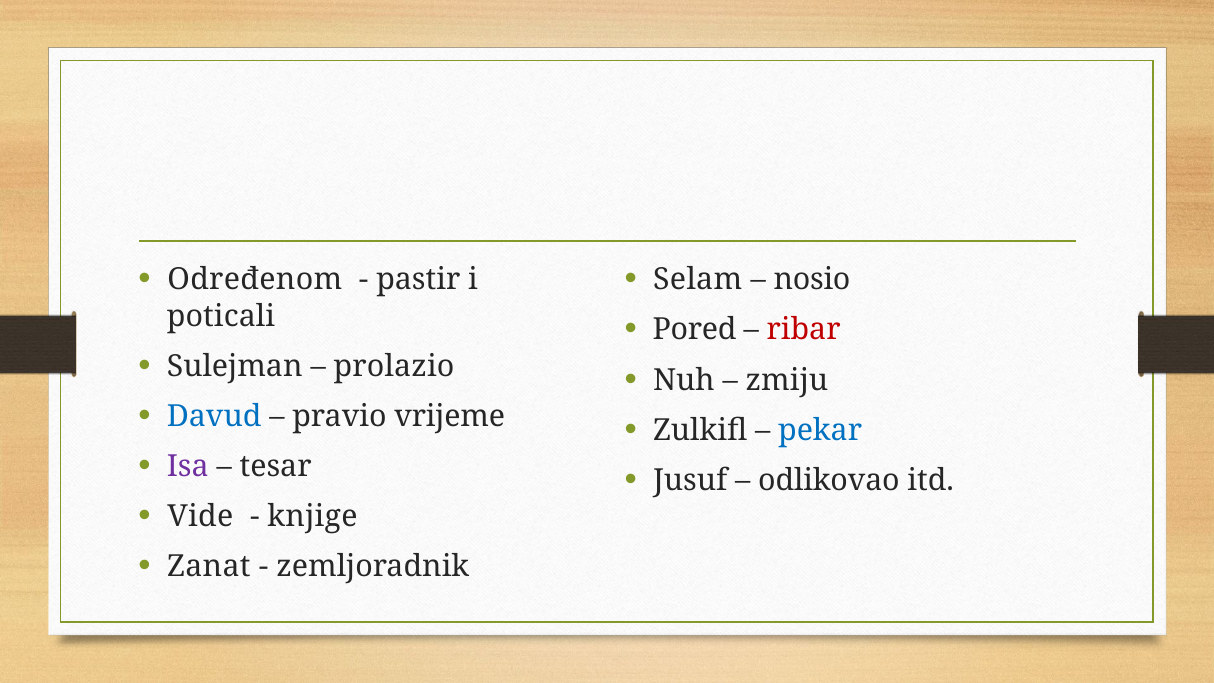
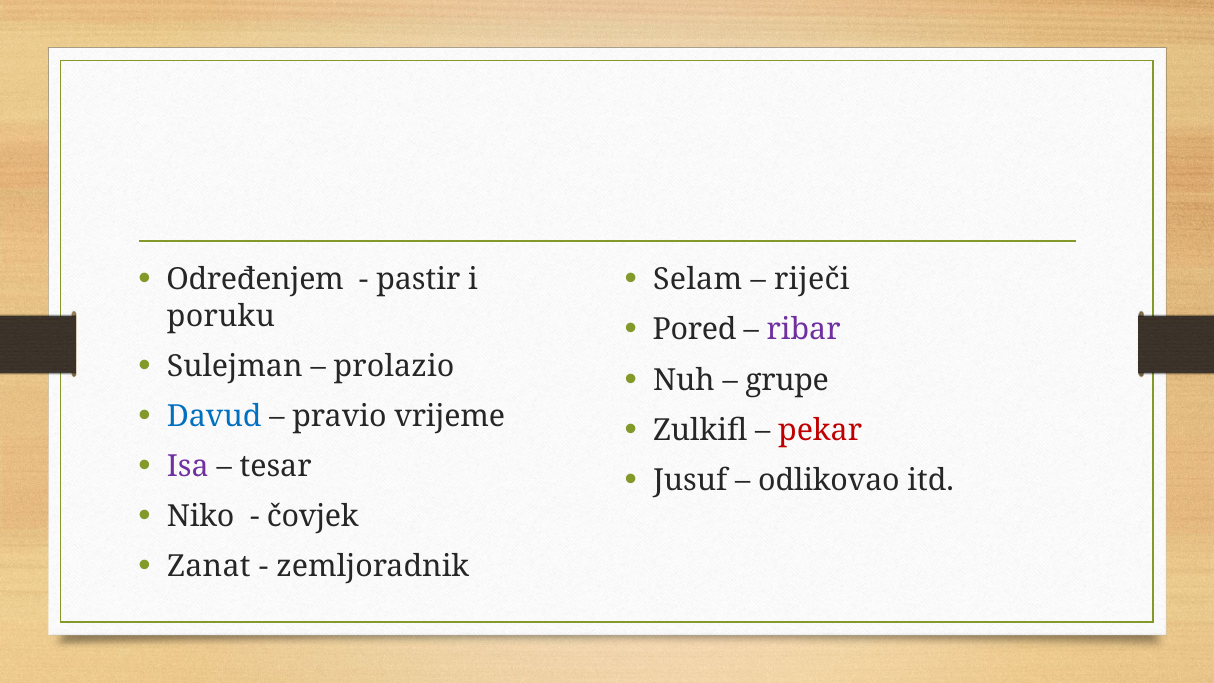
Određenom: Određenom -> Određenjem
nosio: nosio -> riječi
poticali: poticali -> poruku
ribar colour: red -> purple
zmiju: zmiju -> grupe
pekar colour: blue -> red
Vide: Vide -> Niko
knjige: knjige -> čovjek
